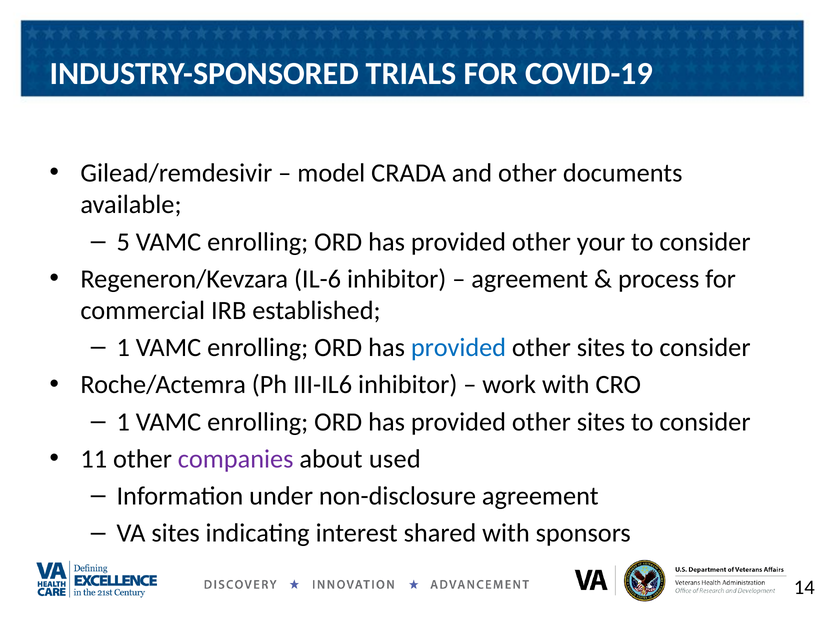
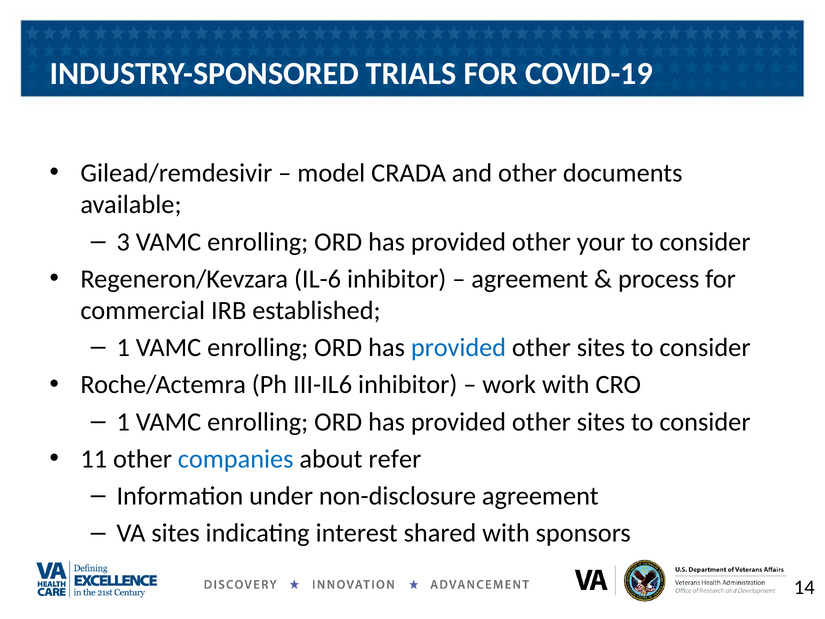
5: 5 -> 3
companies colour: purple -> blue
used: used -> refer
